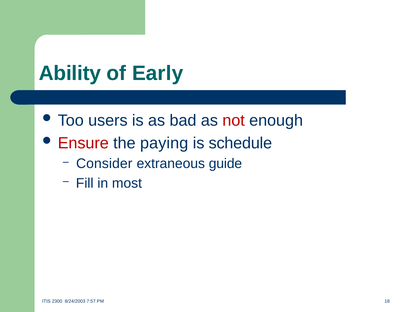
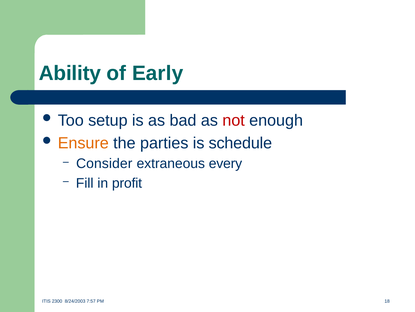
users: users -> setup
Ensure colour: red -> orange
paying: paying -> parties
guide: guide -> every
most: most -> profit
